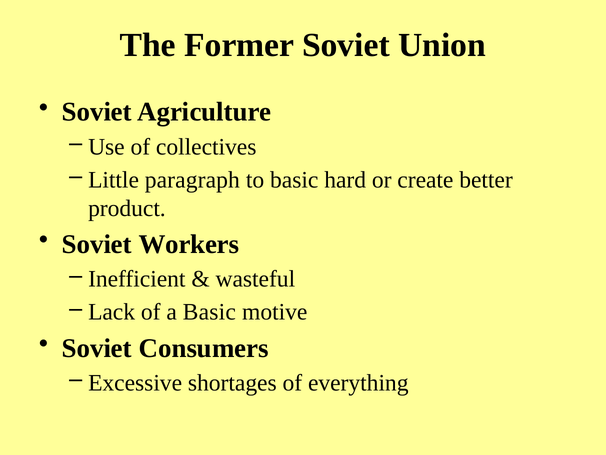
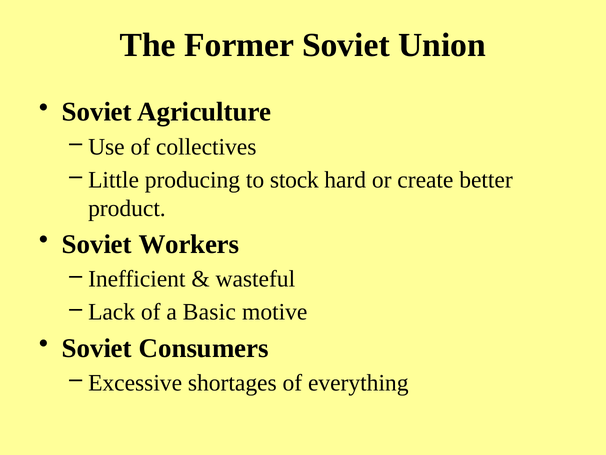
paragraph: paragraph -> producing
to basic: basic -> stock
